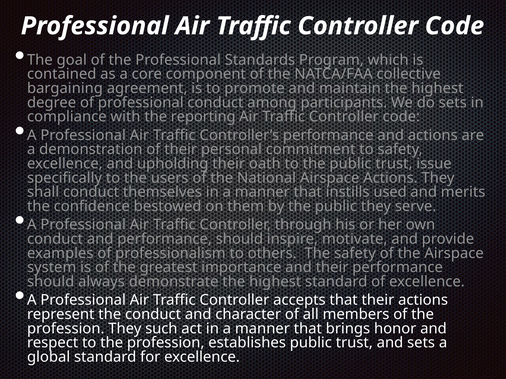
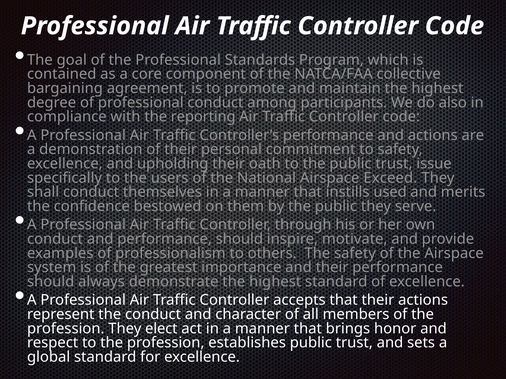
do sets: sets -> also
Airspace Actions: Actions -> Exceed
such: such -> elect
